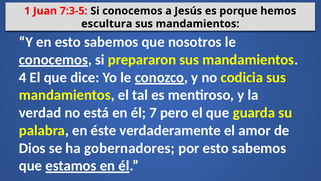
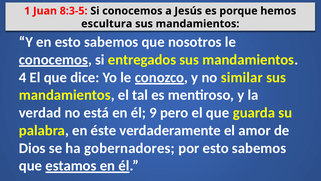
7:3-5: 7:3-5 -> 8:3-5
prepararon: prepararon -> entregados
codicia: codicia -> similar
7: 7 -> 9
